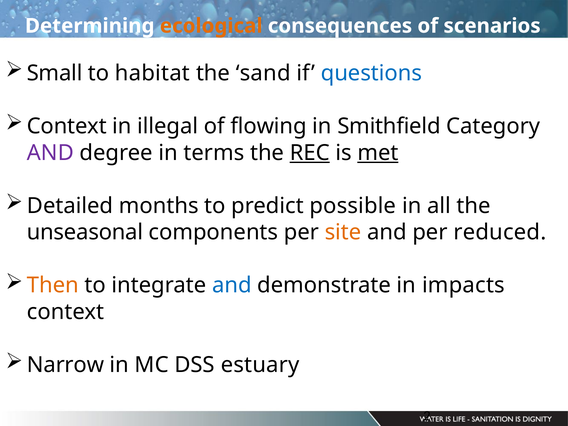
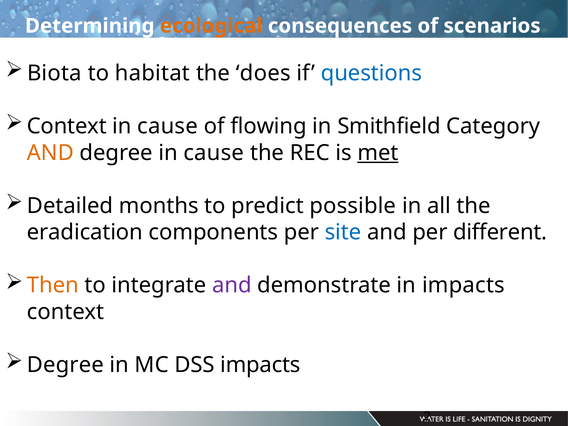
Small: Small -> Biota
sand: sand -> does
illegal at (168, 126): illegal -> cause
AND at (50, 153) colour: purple -> orange
degree in terms: terms -> cause
REC underline: present -> none
unseasonal: unseasonal -> eradication
site colour: orange -> blue
reduced: reduced -> different
and at (232, 285) colour: blue -> purple
Narrow at (66, 365): Narrow -> Degree
DSS estuary: estuary -> impacts
